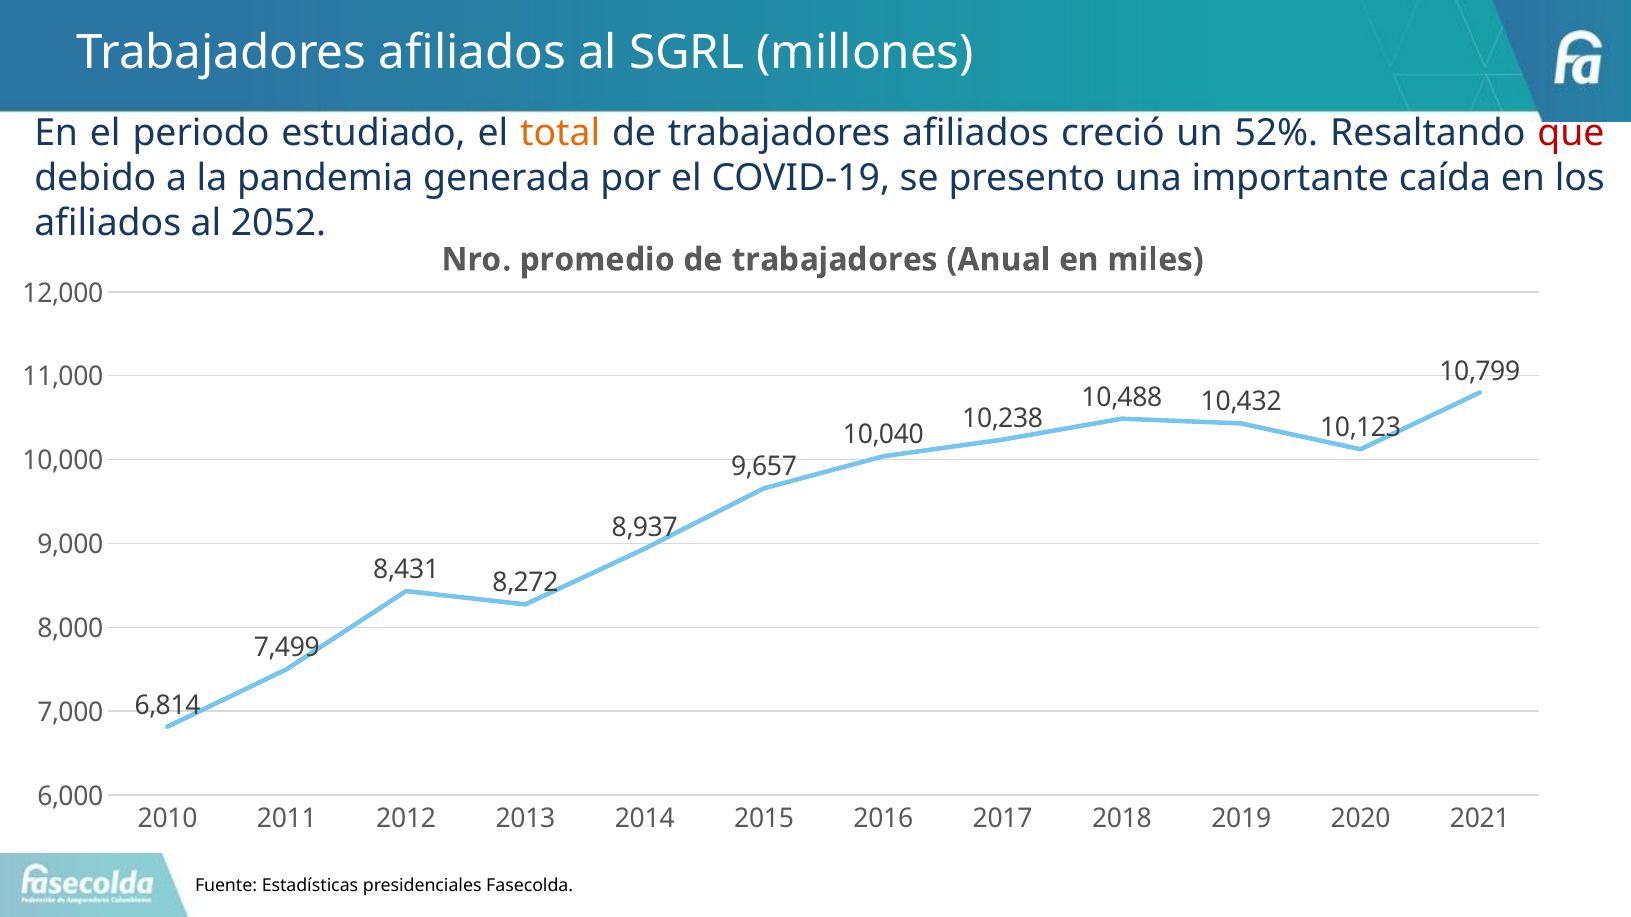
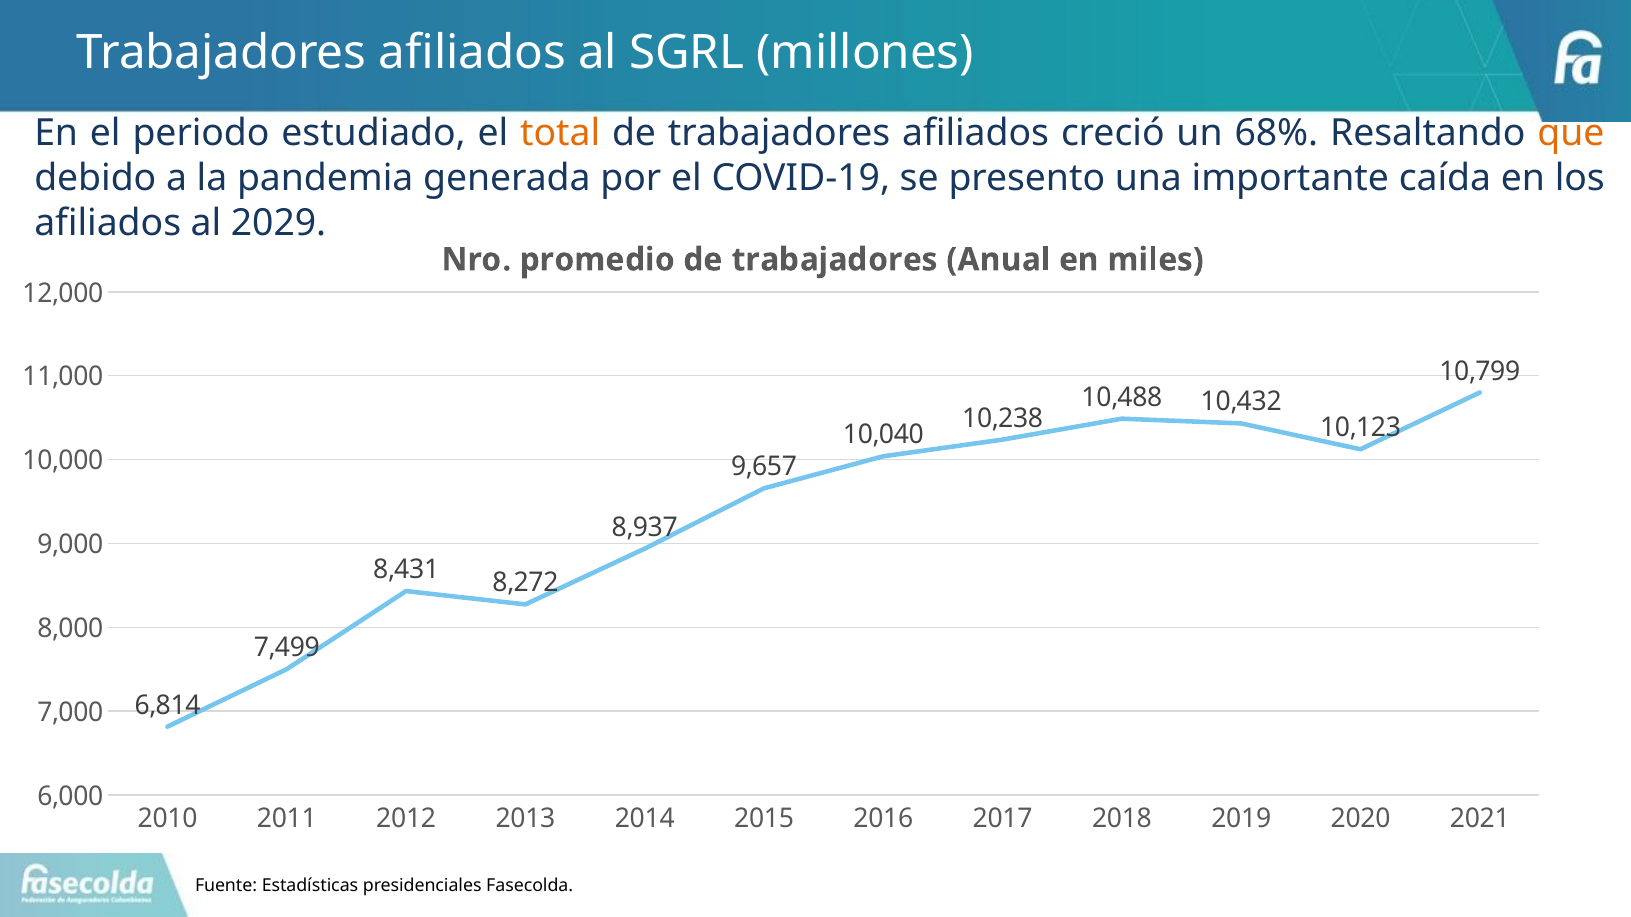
52%: 52% -> 68%
que colour: red -> orange
2052: 2052 -> 2029
